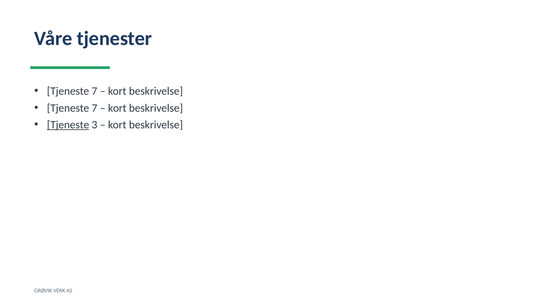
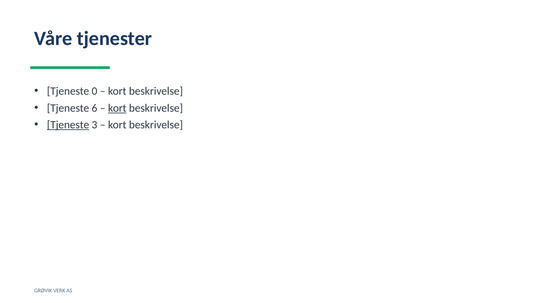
7 at (94, 91): 7 -> 0
7 at (94, 108): 7 -> 6
kort at (117, 108) underline: none -> present
